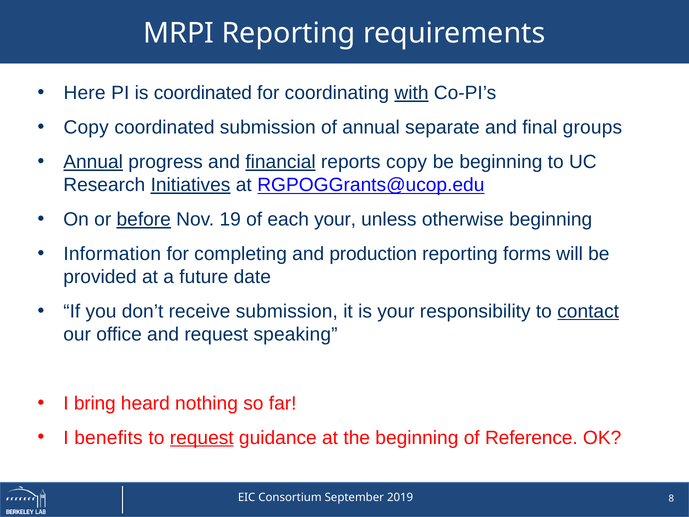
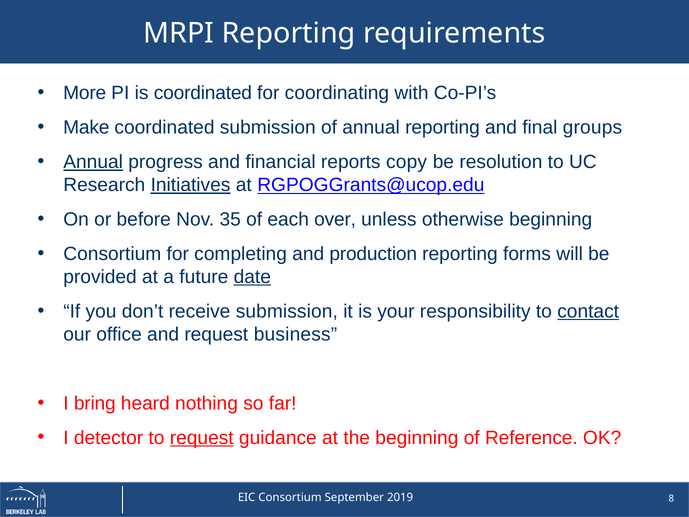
Here: Here -> More
with underline: present -> none
Copy at (86, 127): Copy -> Make
annual separate: separate -> reporting
financial underline: present -> none
be beginning: beginning -> resolution
before underline: present -> none
19: 19 -> 35
each your: your -> over
Information at (112, 254): Information -> Consortium
date underline: none -> present
speaking: speaking -> business
benefits: benefits -> detector
